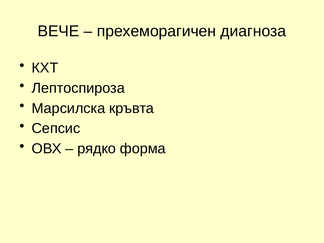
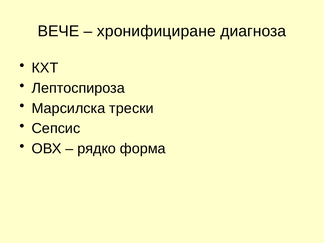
прехеморагичен: прехеморагичен -> хронифициране
кръвта: кръвта -> трески
